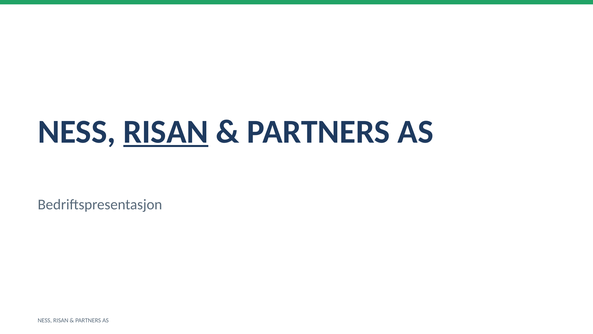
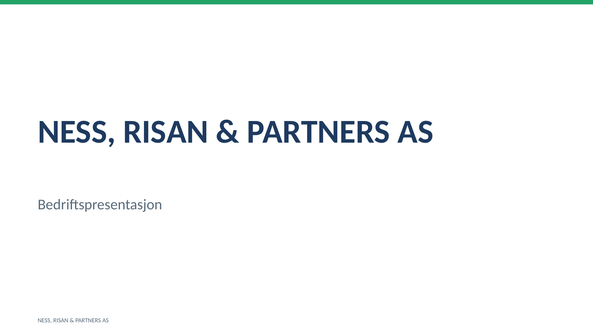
RISAN at (166, 132) underline: present -> none
